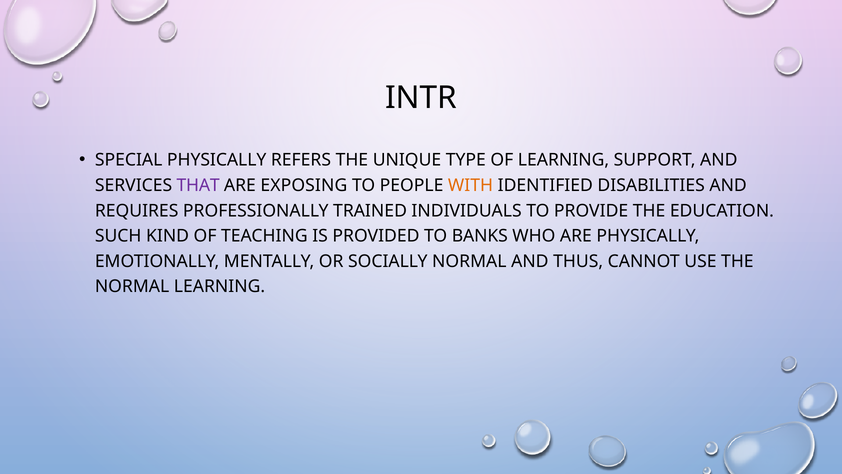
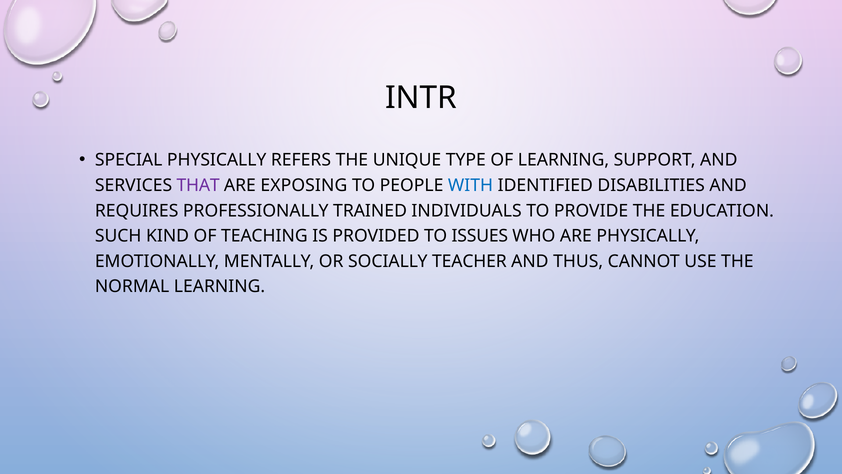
WITH colour: orange -> blue
BANKS: BANKS -> ISSUES
SOCIALLY NORMAL: NORMAL -> TEACHER
